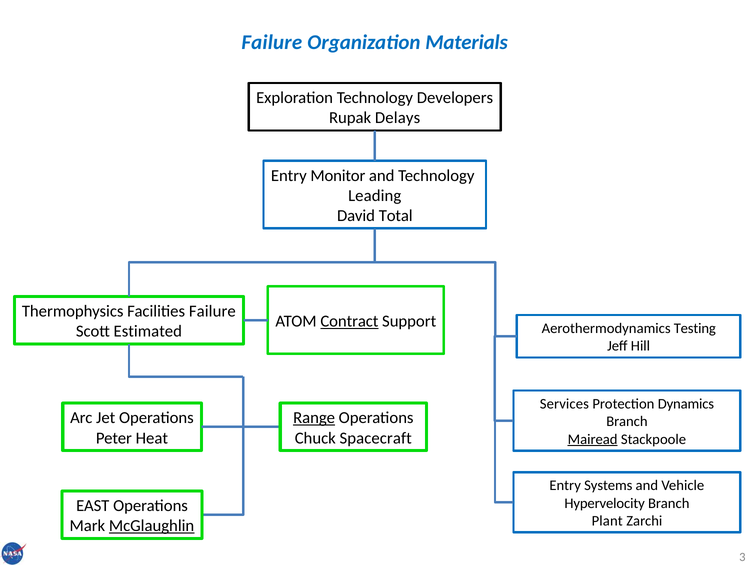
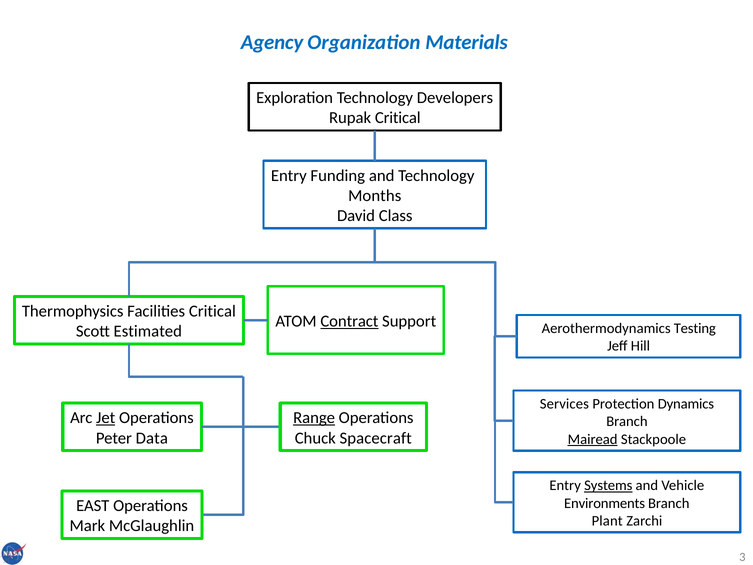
Failure at (272, 42): Failure -> Agency
Rupak Delays: Delays -> Critical
Monitor: Monitor -> Funding
Leading: Leading -> Months
Total: Total -> Class
Facilities Failure: Failure -> Critical
Jet underline: none -> present
Heat: Heat -> Data
Systems underline: none -> present
Hypervelocity: Hypervelocity -> Environments
McGlaughlin underline: present -> none
